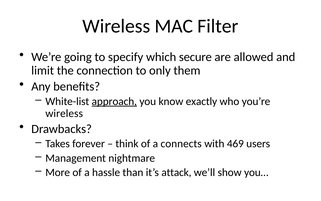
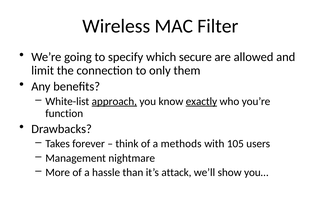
exactly underline: none -> present
wireless at (64, 113): wireless -> function
connects: connects -> methods
469: 469 -> 105
